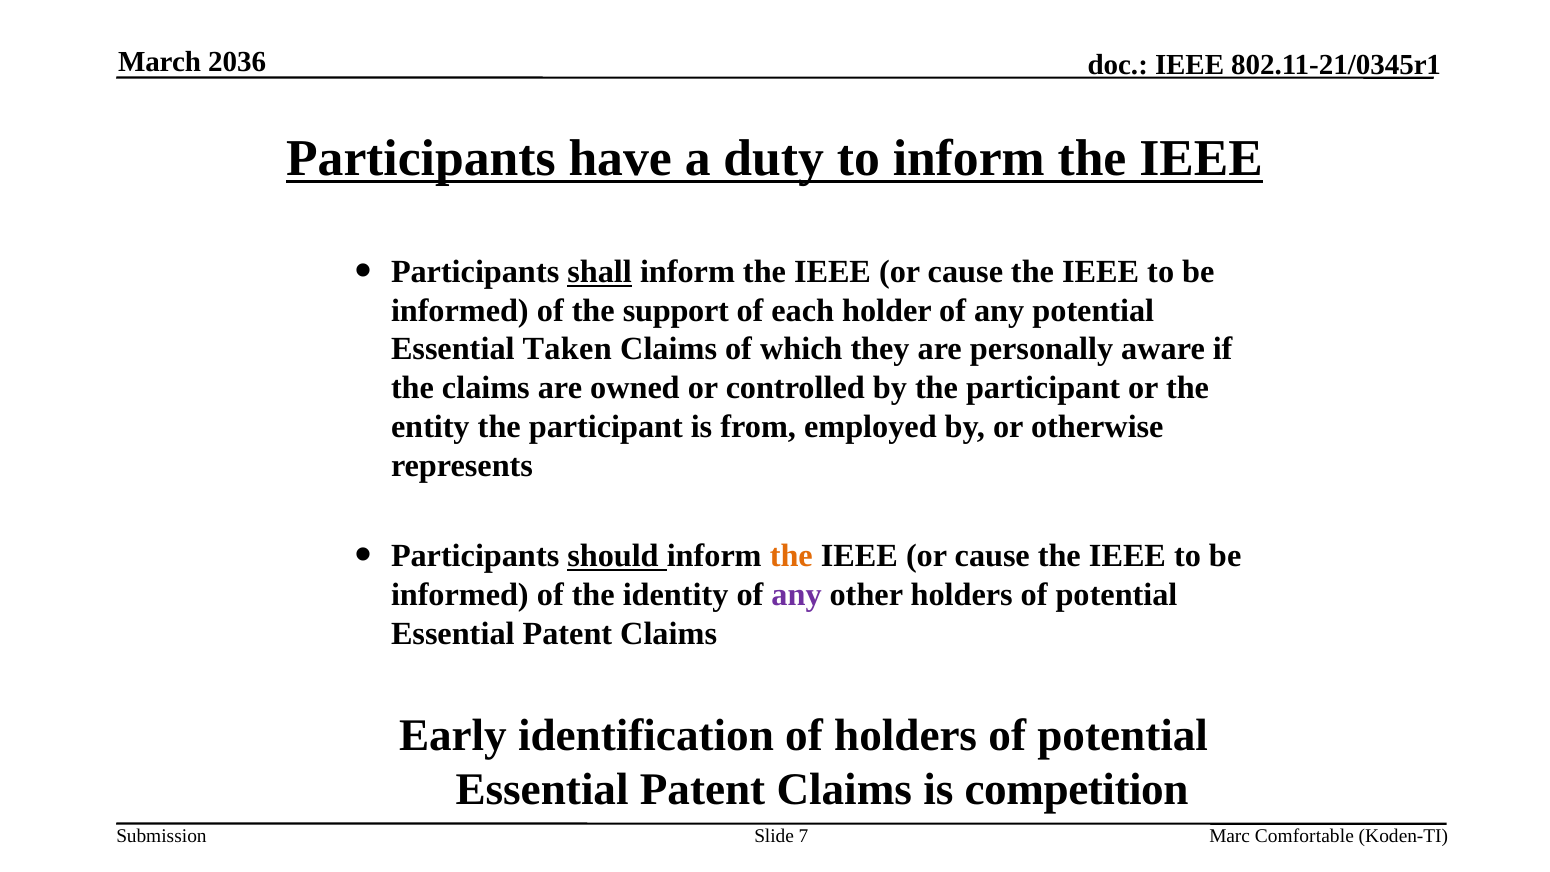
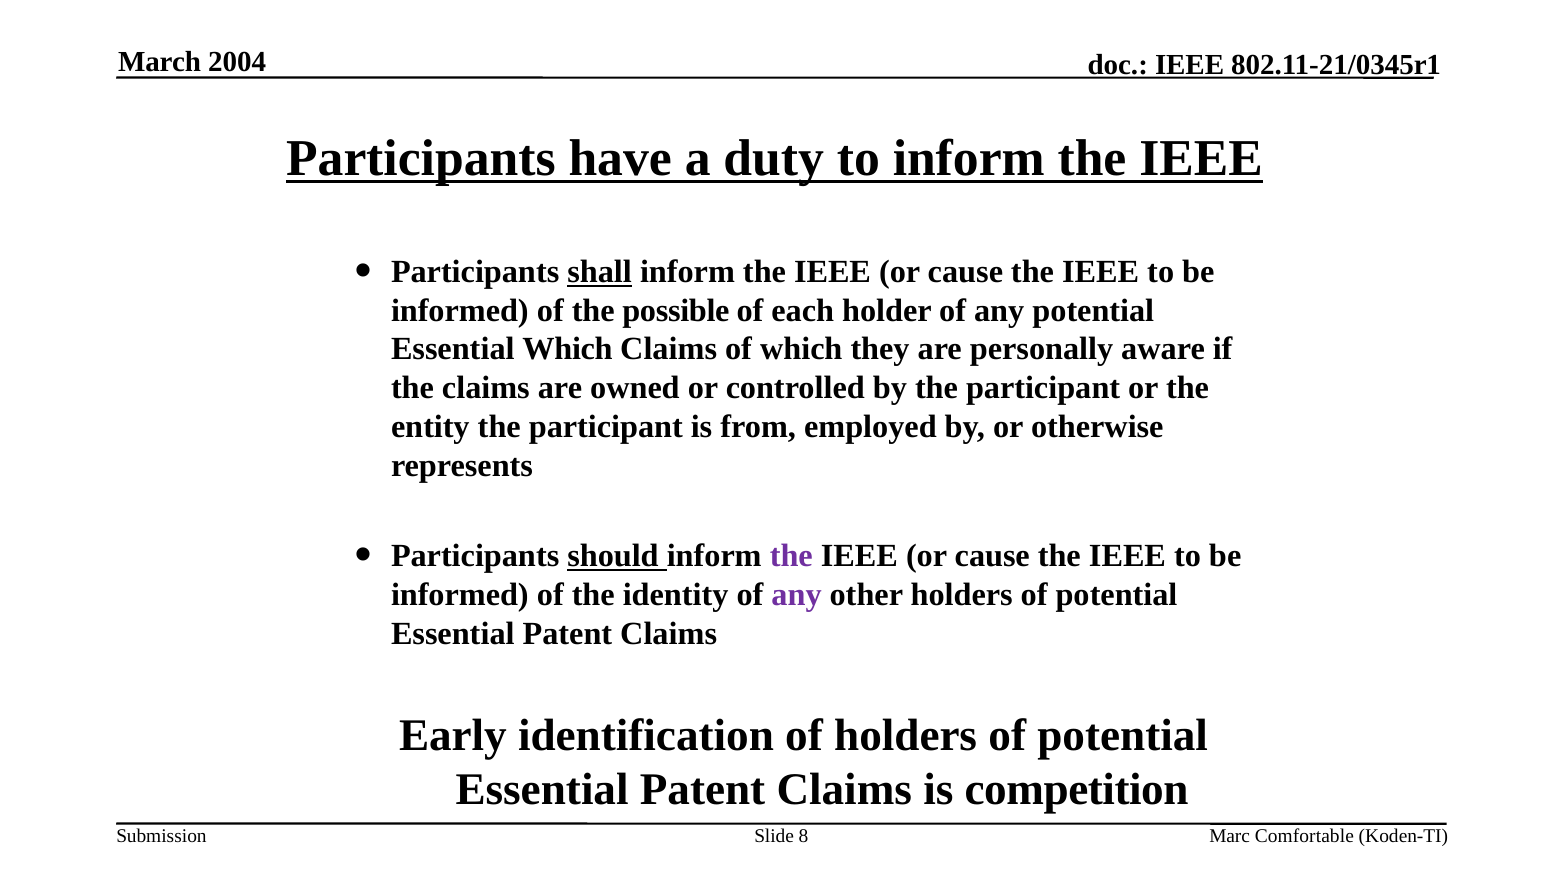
2036: 2036 -> 2004
support: support -> possible
Essential Taken: Taken -> Which
the at (791, 556) colour: orange -> purple
7: 7 -> 8
